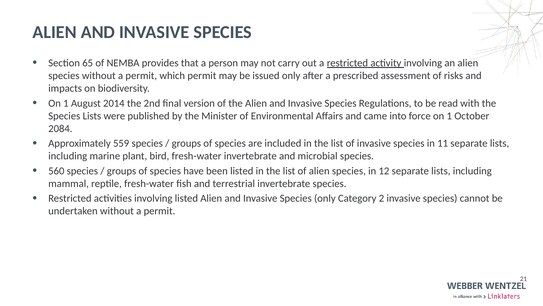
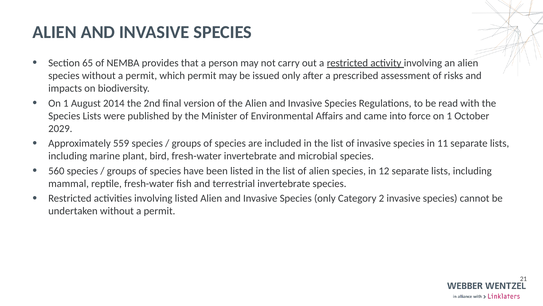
2084: 2084 -> 2029
